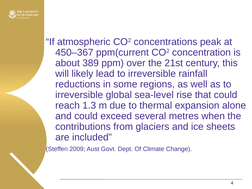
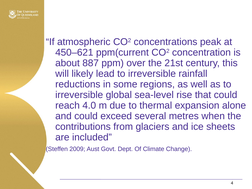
450–367: 450–367 -> 450–621
389: 389 -> 887
1.3: 1.3 -> 4.0
